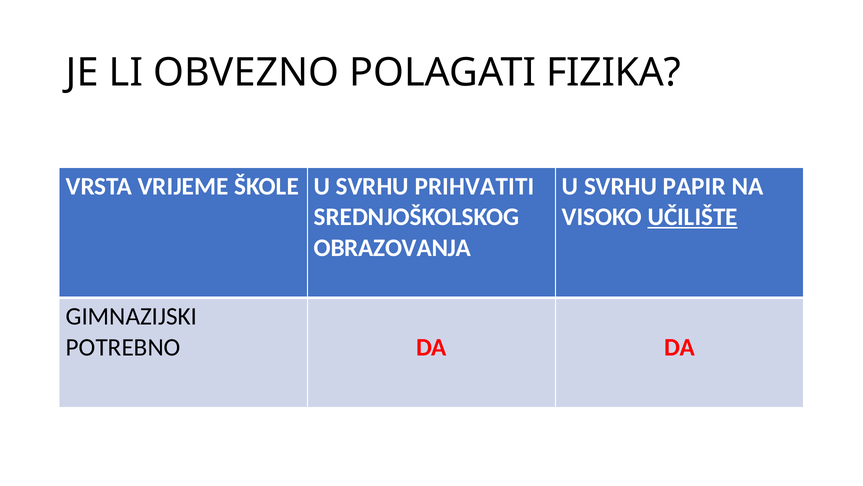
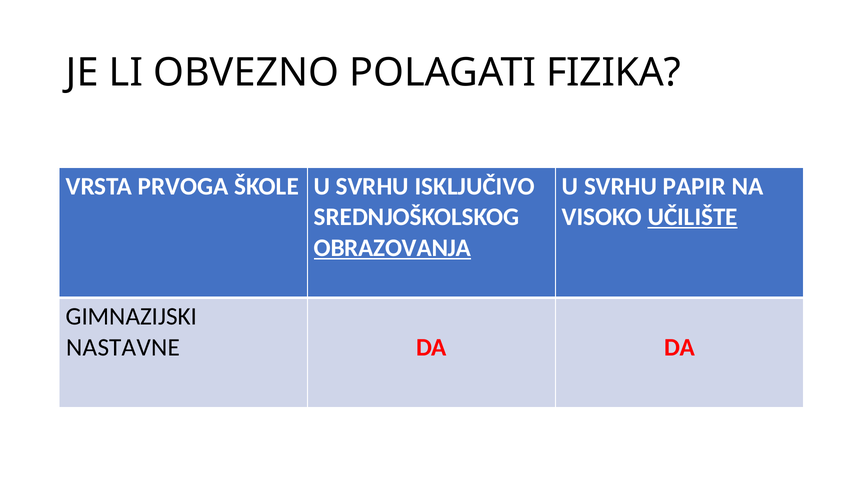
VRIJEME: VRIJEME -> PRVOGA
PRIHVATITI: PRIHVATITI -> ISKLJUČIVO
OBRAZOVANJA underline: none -> present
POTREBNO: POTREBNO -> NASTAVNE
